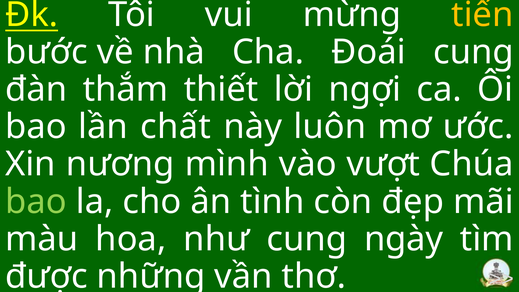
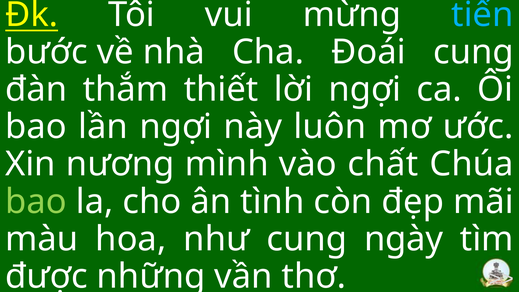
tiến colour: yellow -> light blue
lần chất: chất -> ngợi
vượt: vượt -> chất
